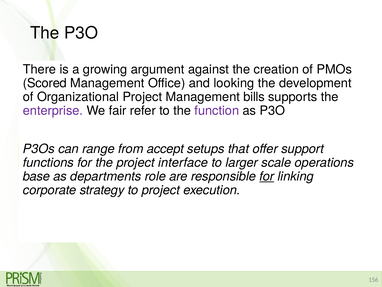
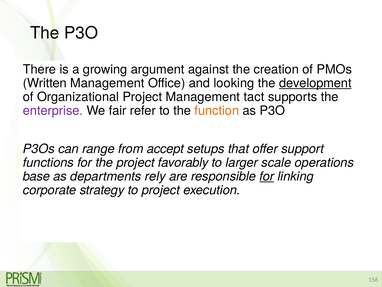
Scored: Scored -> Written
development underline: none -> present
bills: bills -> tact
function colour: purple -> orange
interface: interface -> favorably
role: role -> rely
